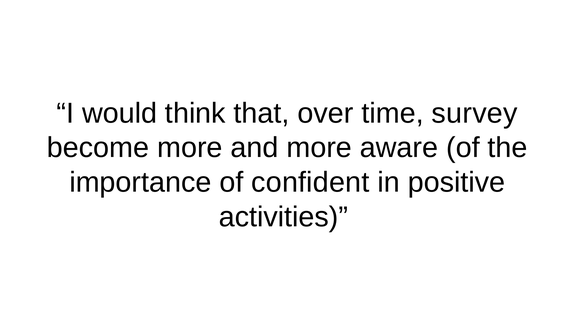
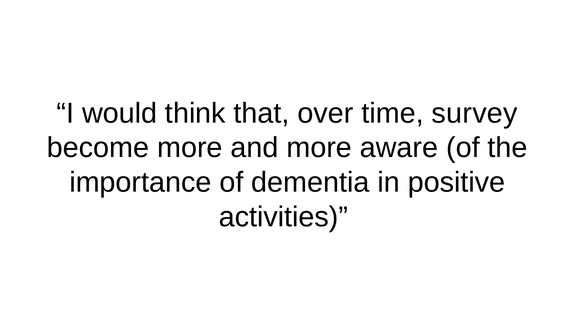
confident: confident -> dementia
